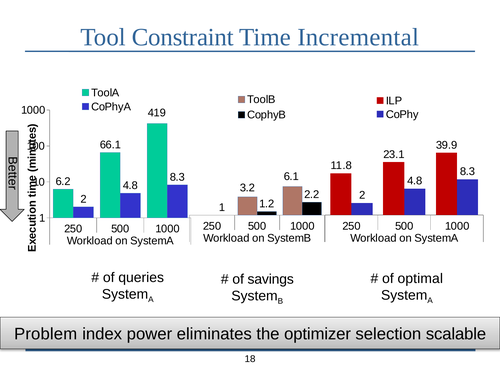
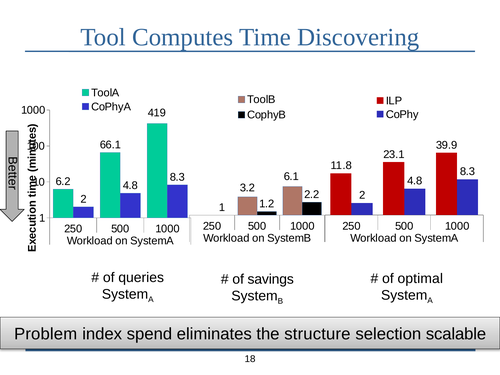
Constraint: Constraint -> Computes
Incremental: Incremental -> Discovering
power: power -> spend
optimizer: optimizer -> structure
